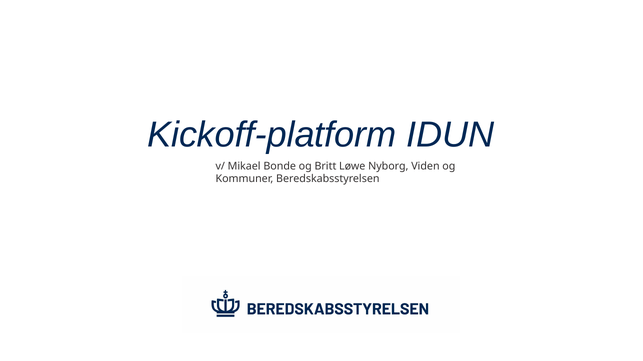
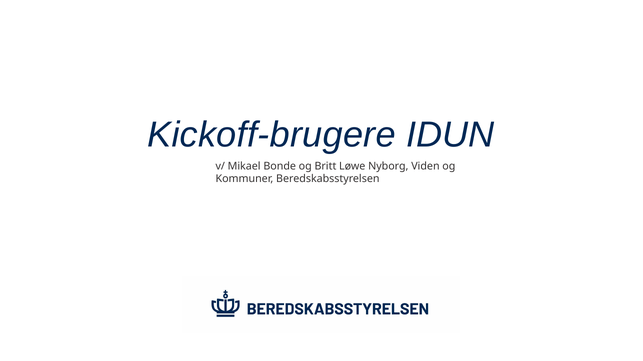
Kickoff-platform: Kickoff-platform -> Kickoff-brugere
